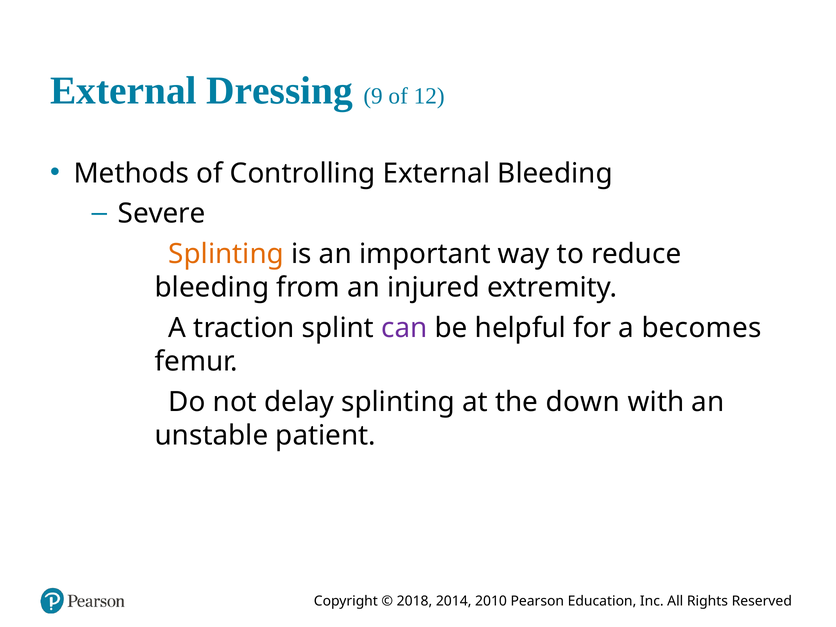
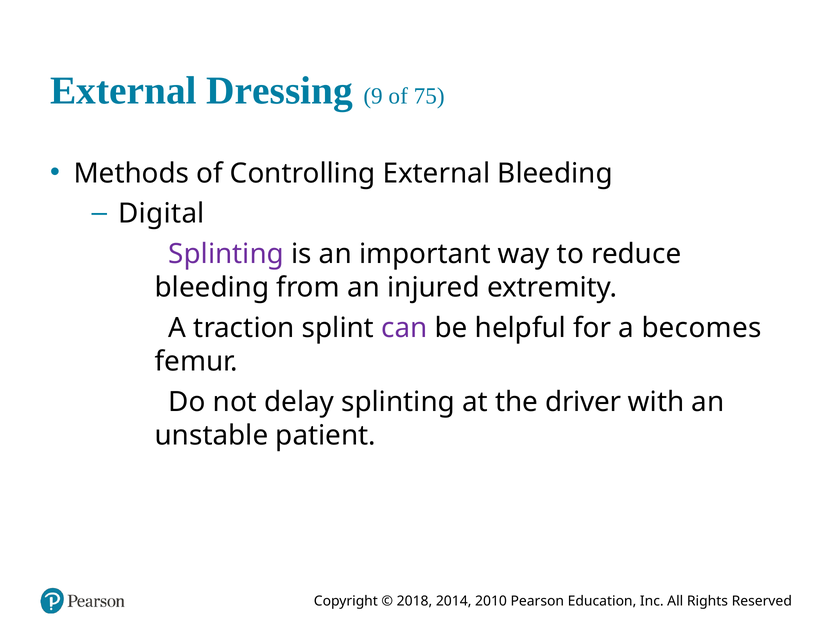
12: 12 -> 75
Severe: Severe -> Digital
Splinting at (226, 254) colour: orange -> purple
down: down -> driver
